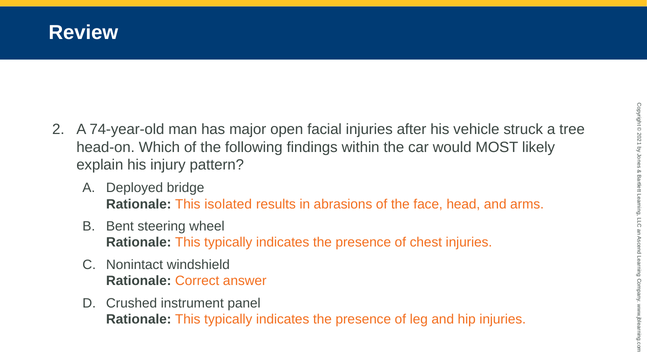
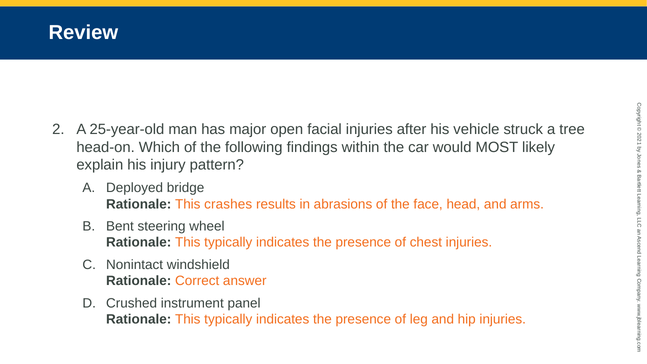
74-year-old: 74-year-old -> 25-year-old
isolated: isolated -> crashes
